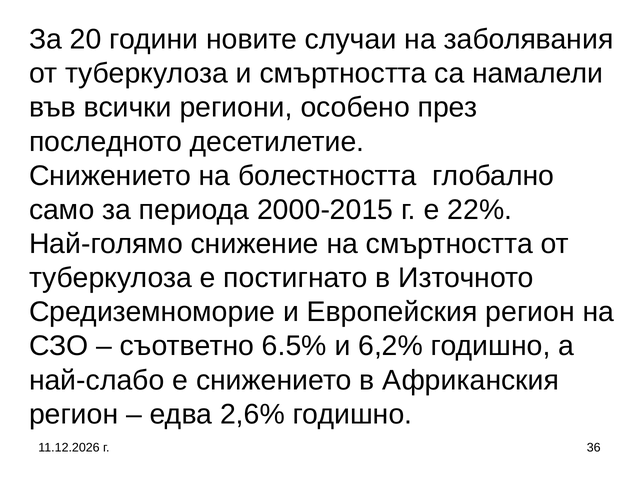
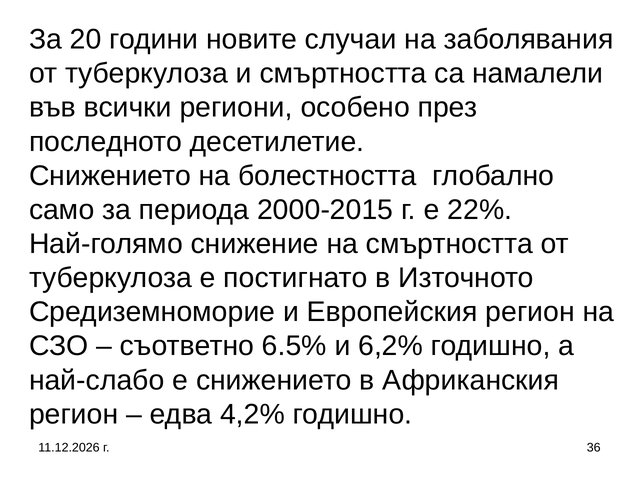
2,6%: 2,6% -> 4,2%
